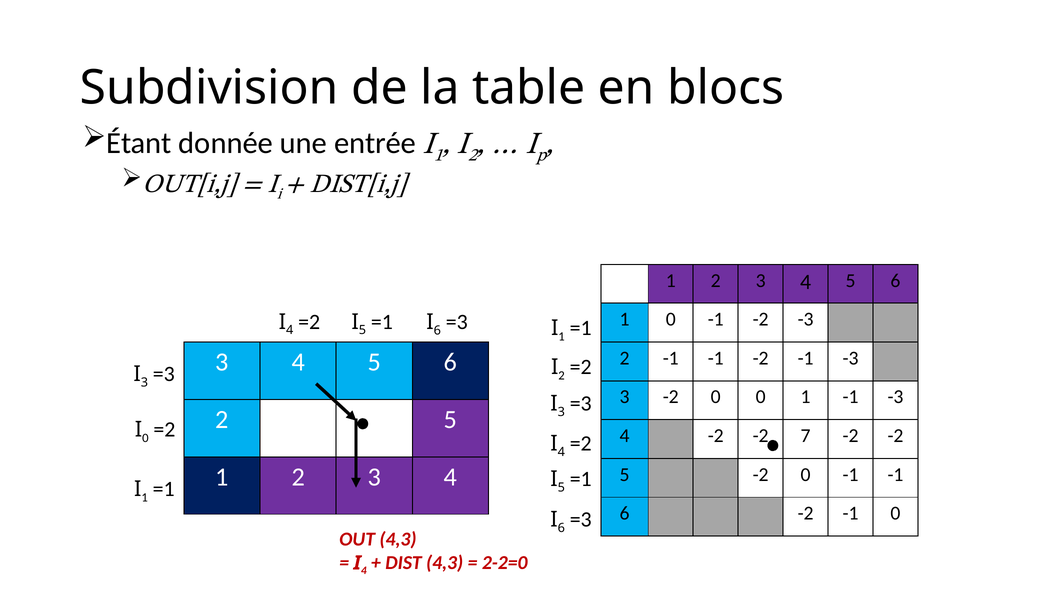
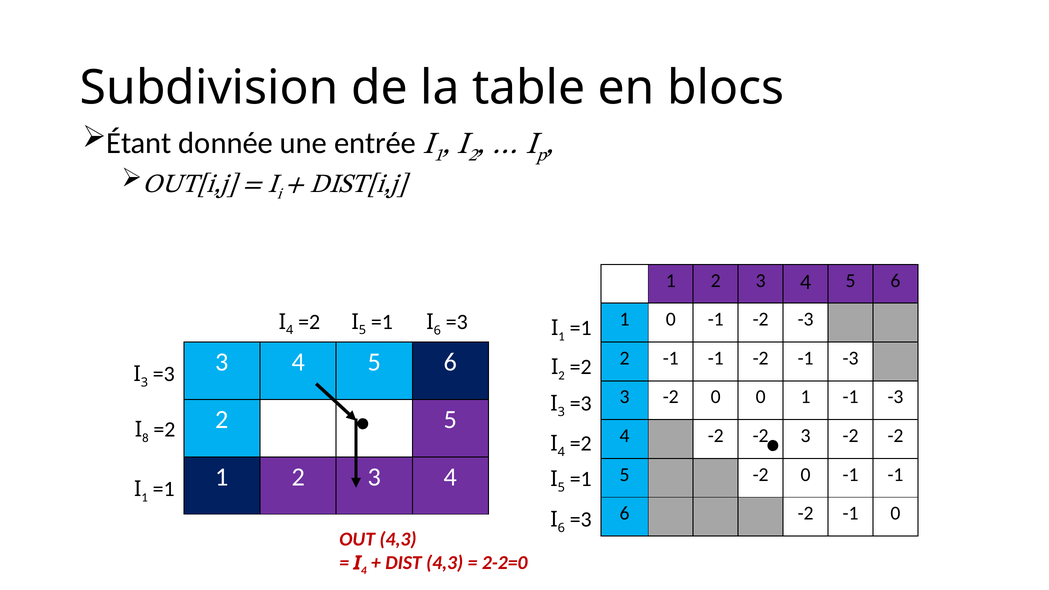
0 at (145, 438): 0 -> 8
-2 7: 7 -> 3
